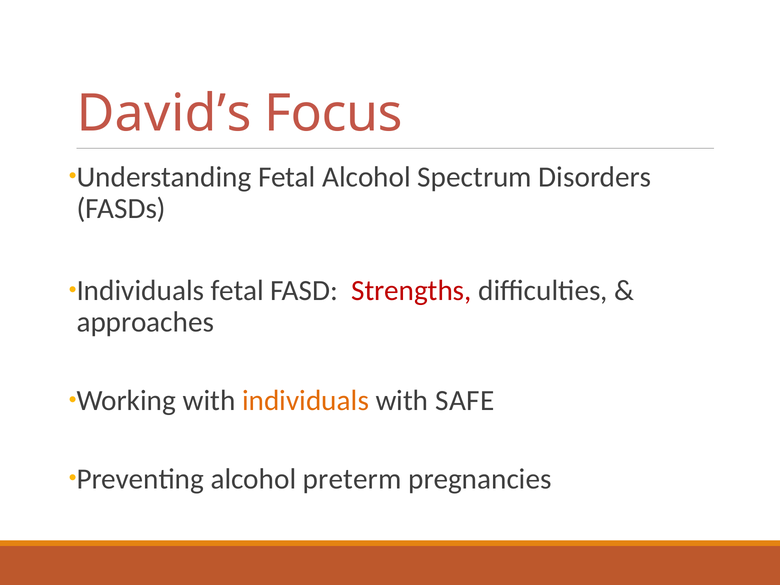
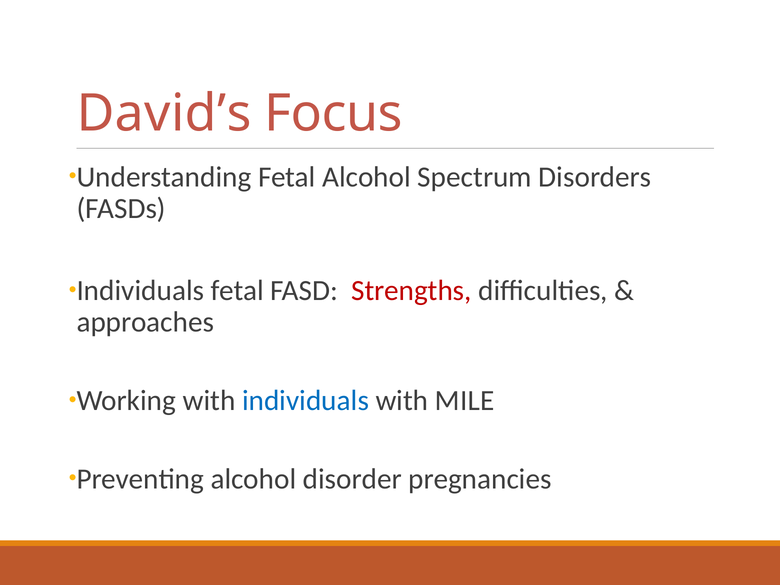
individuals at (305, 401) colour: orange -> blue
SAFE: SAFE -> MILE
preterm: preterm -> disorder
